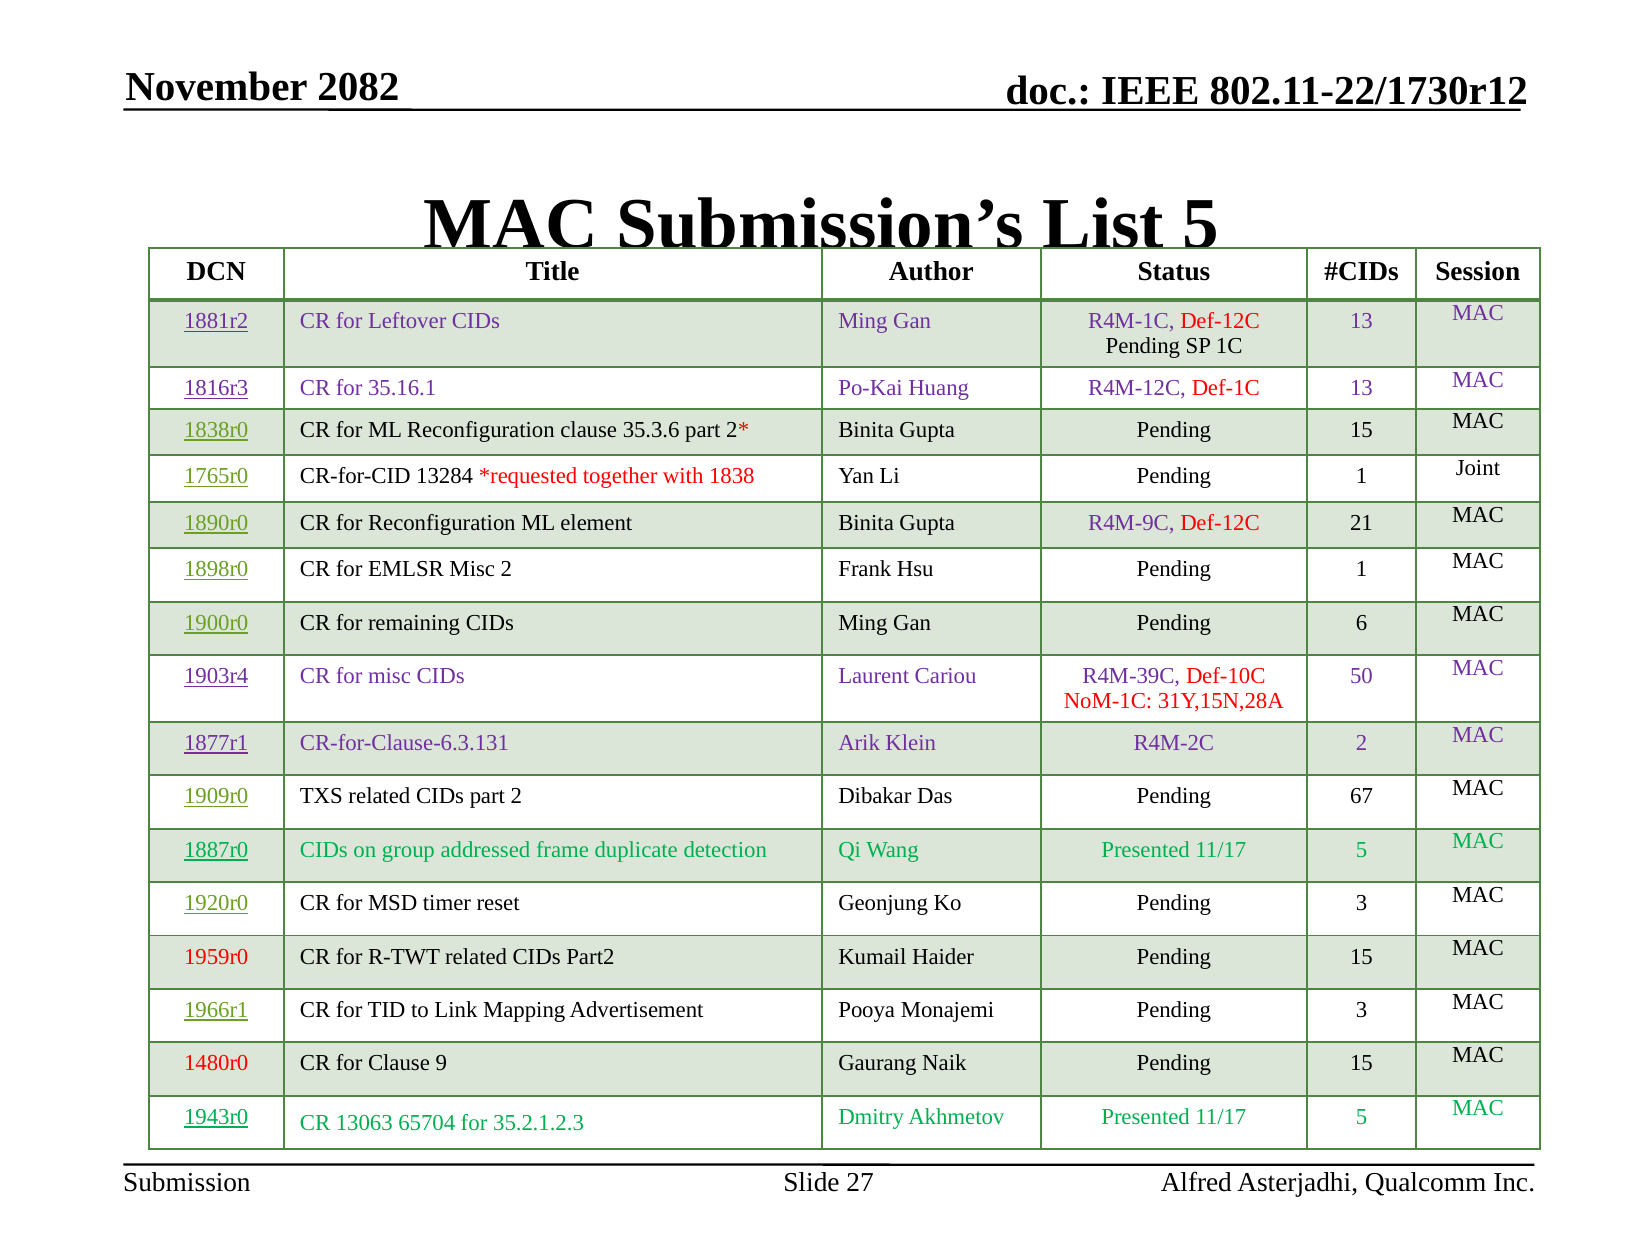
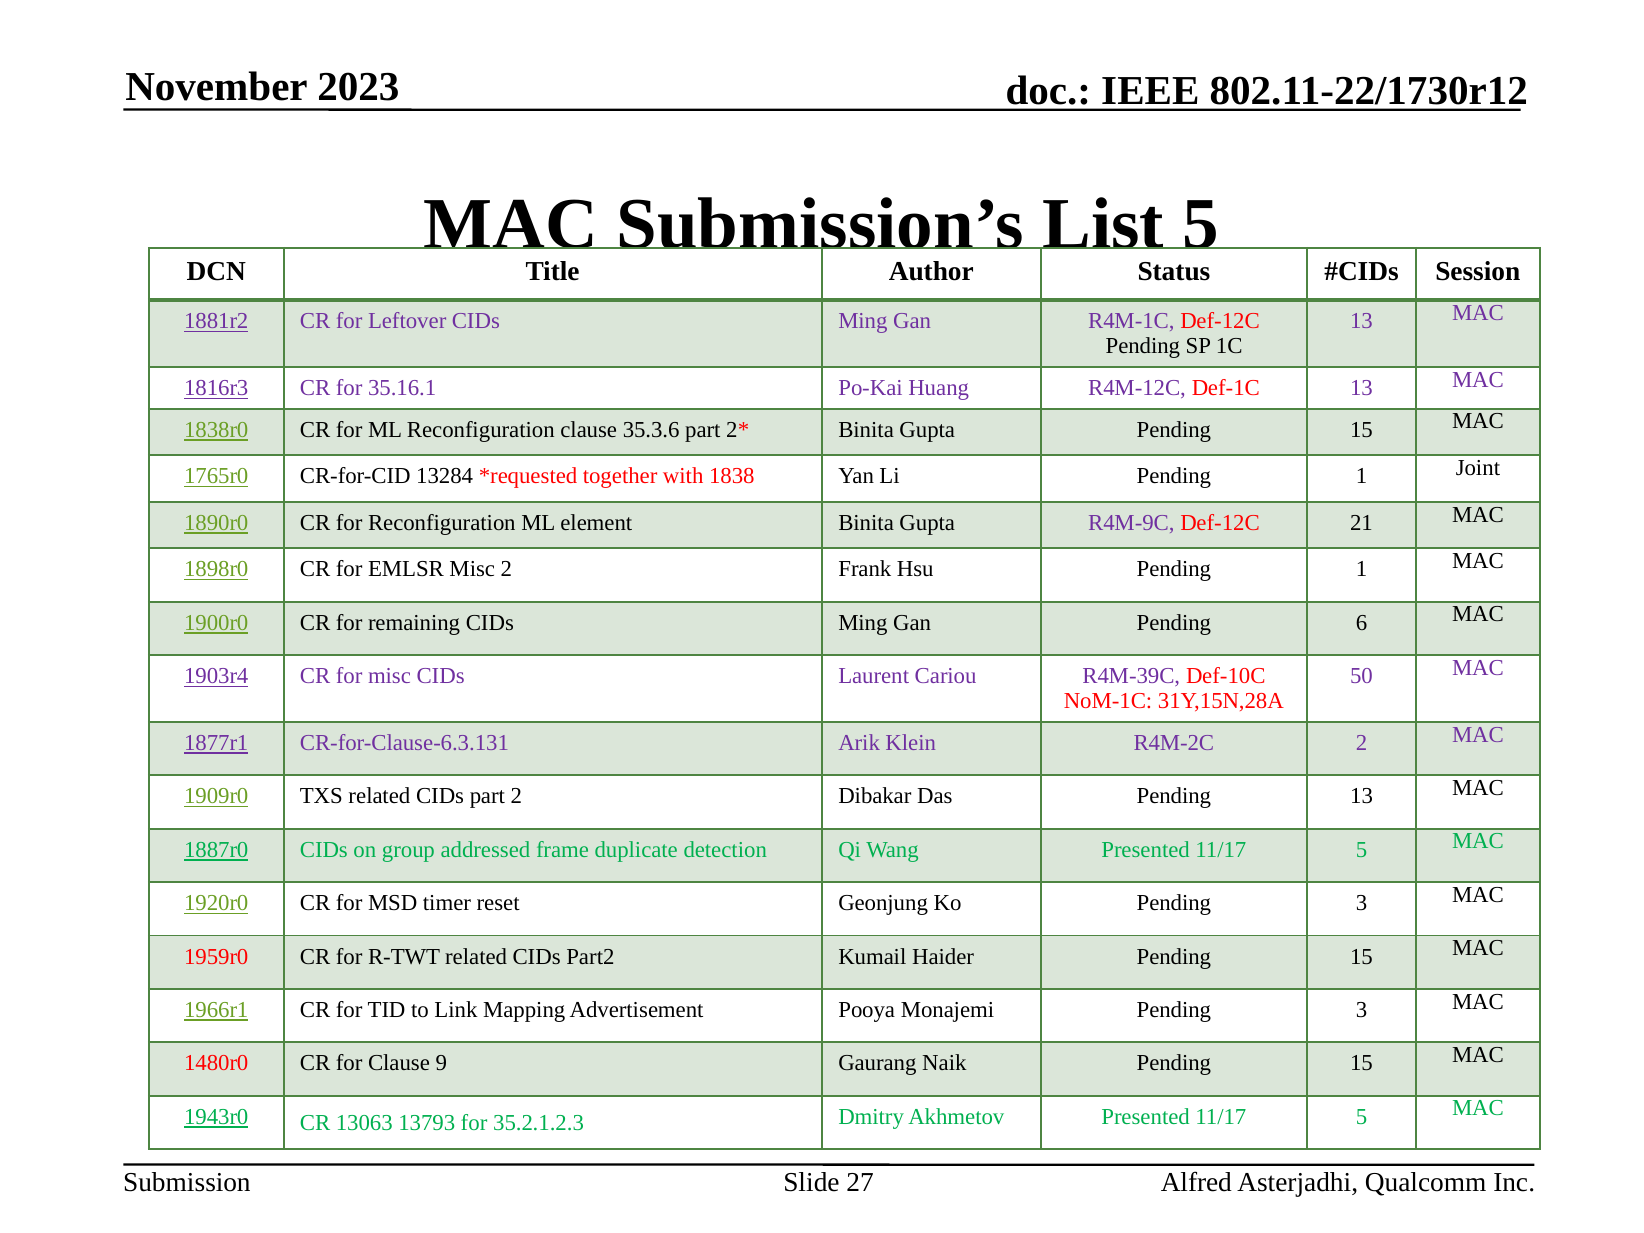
2082: 2082 -> 2023
Pending 67: 67 -> 13
65704: 65704 -> 13793
